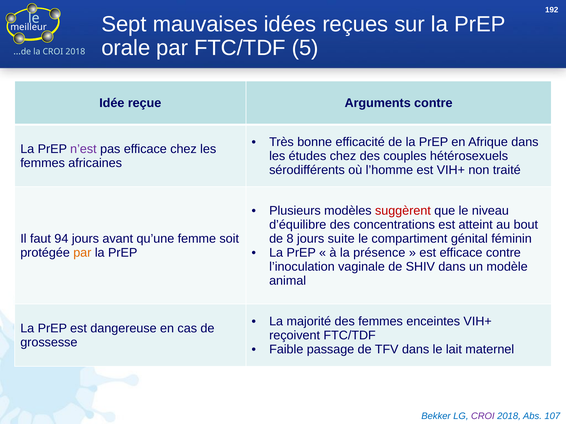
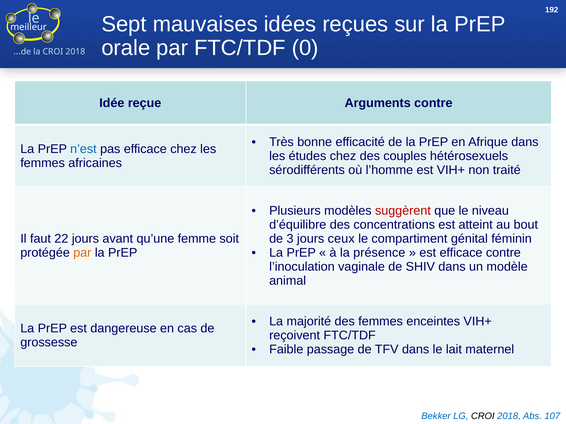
5: 5 -> 0
n’est colour: purple -> blue
94: 94 -> 22
8: 8 -> 3
suite: suite -> ceux
CROI at (483, 417) colour: purple -> black
